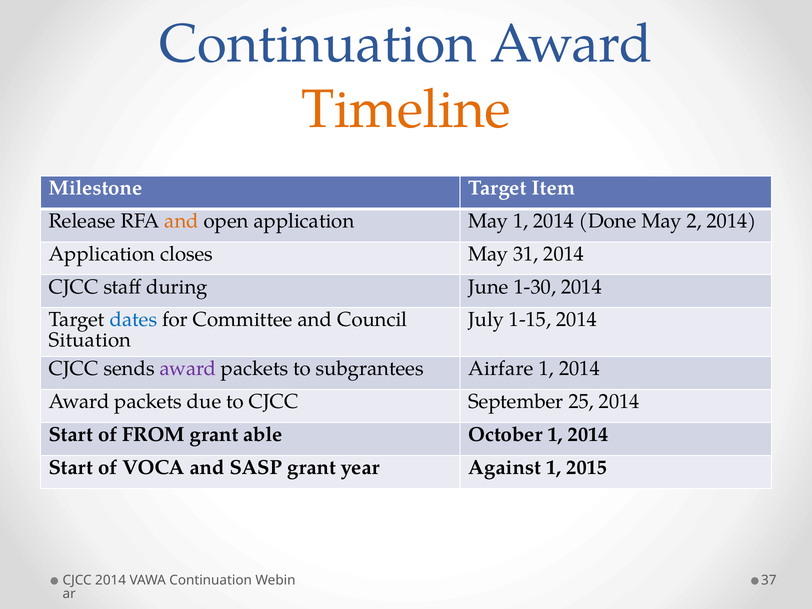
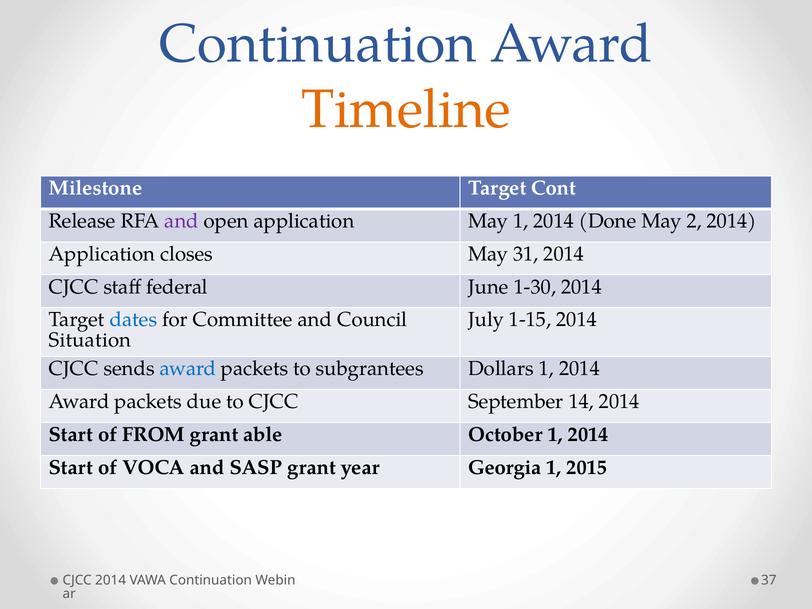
Item: Item -> Cont
and at (182, 221) colour: orange -> purple
during: during -> federal
award at (188, 369) colour: purple -> blue
Airfare: Airfare -> Dollars
25: 25 -> 14
Against: Against -> Georgia
